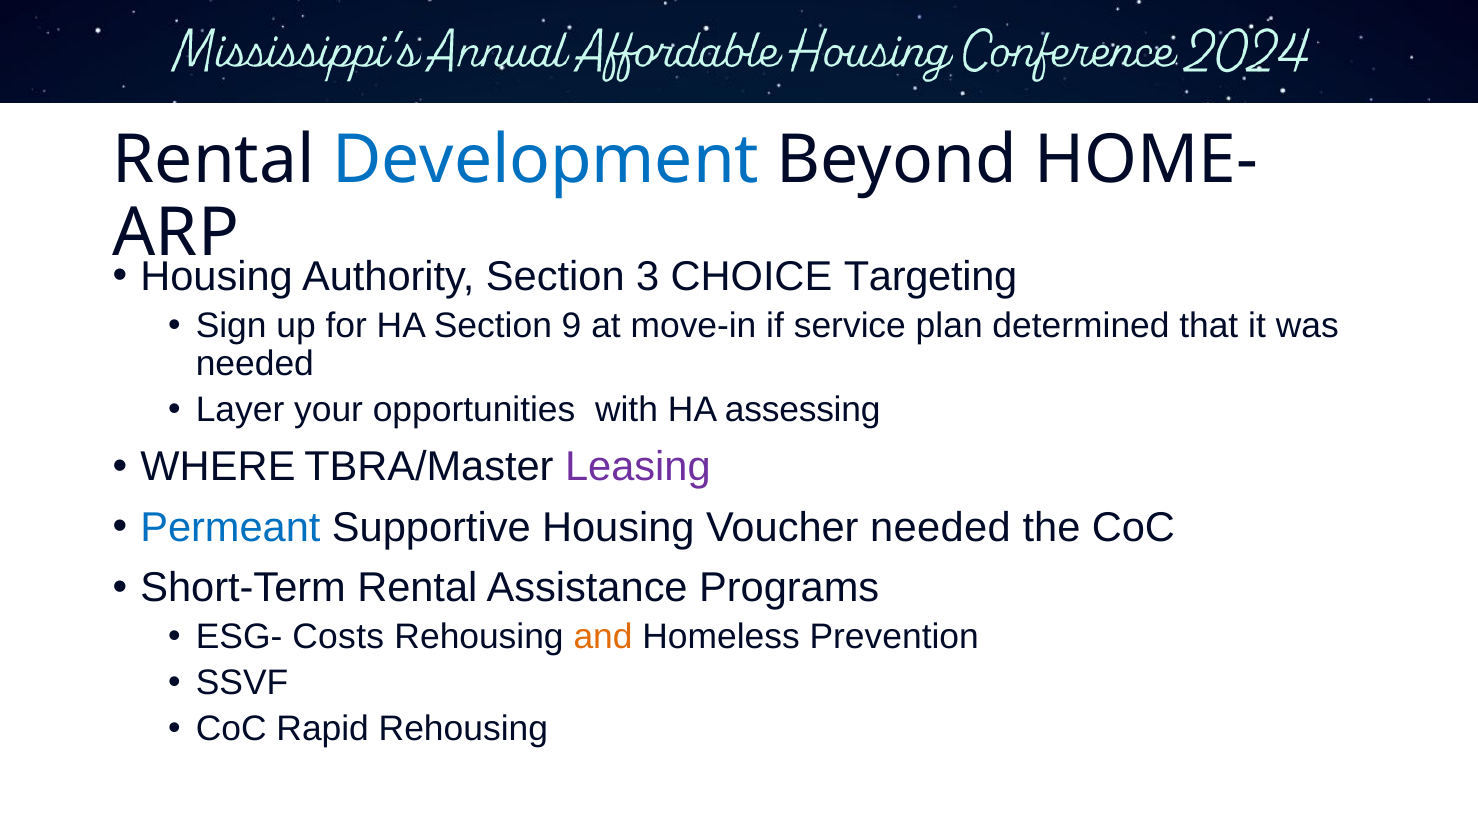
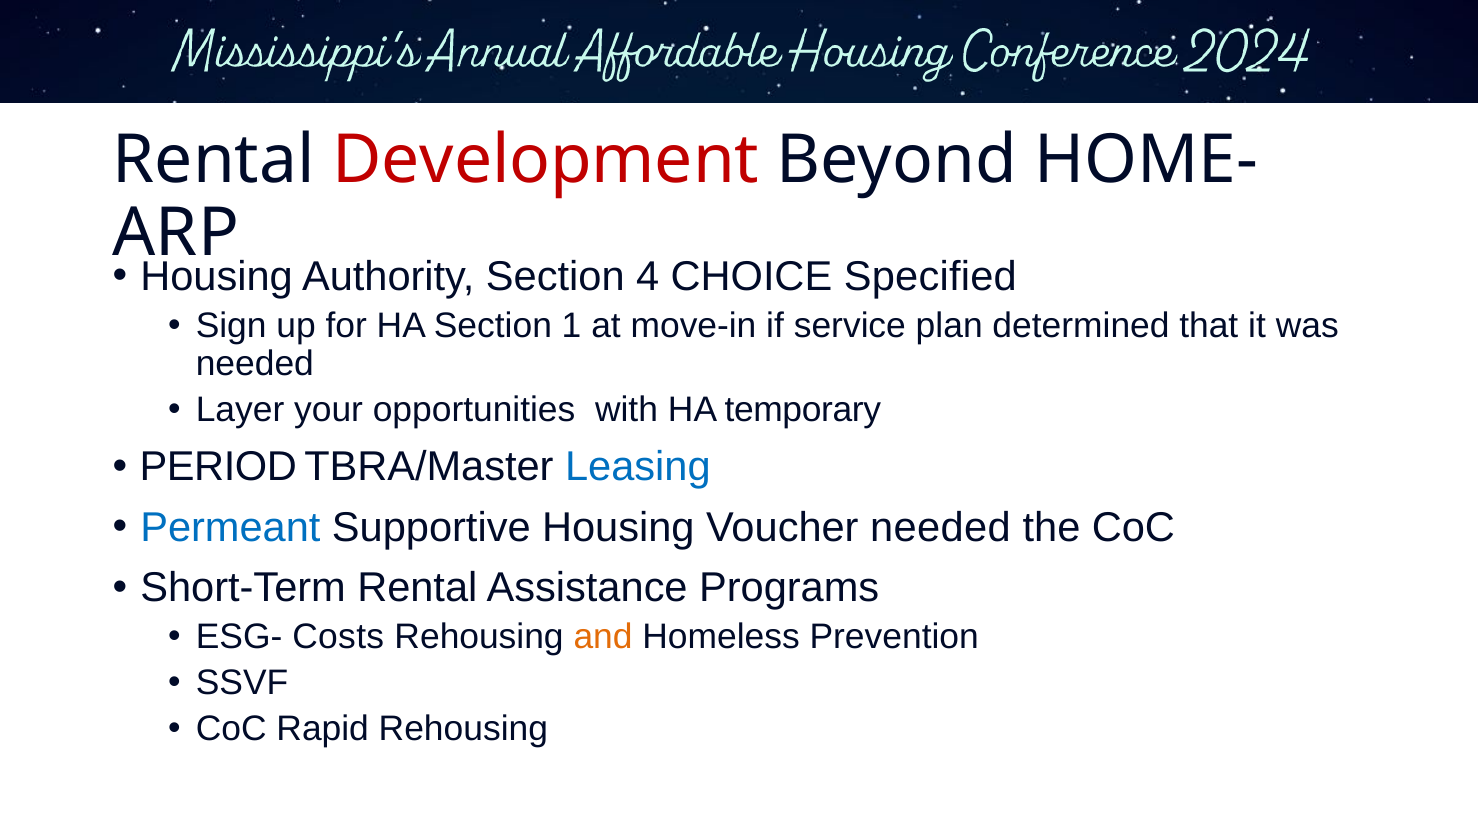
Development colour: blue -> red
3: 3 -> 4
Targeting: Targeting -> Specified
9: 9 -> 1
assessing: assessing -> temporary
WHERE: WHERE -> PERIOD
Leasing colour: purple -> blue
